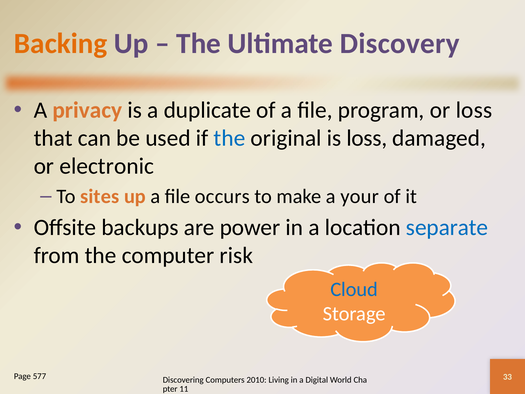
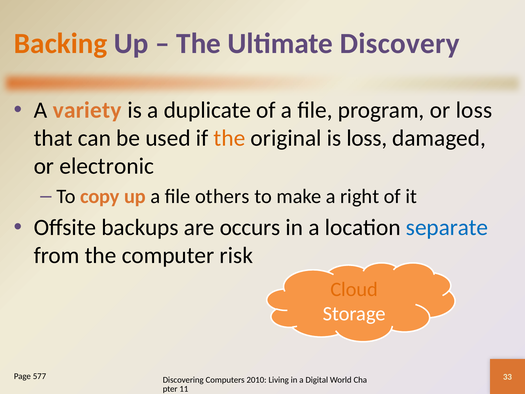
privacy: privacy -> variety
the at (229, 138) colour: blue -> orange
sites: sites -> copy
occurs: occurs -> others
your: your -> right
power: power -> occurs
Cloud colour: blue -> orange
